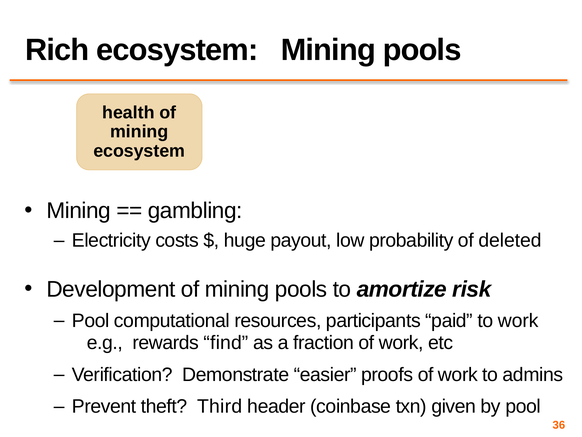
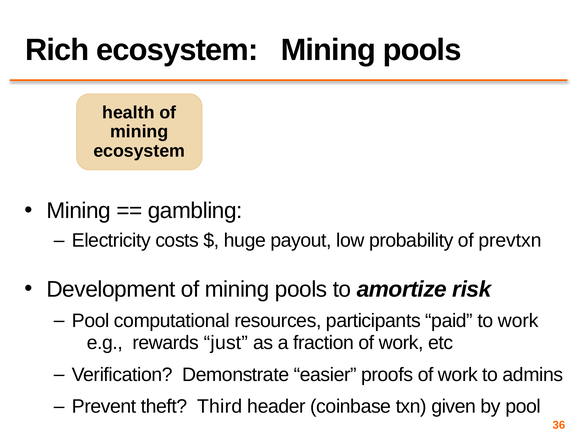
deleted: deleted -> prevtxn
find: find -> just
